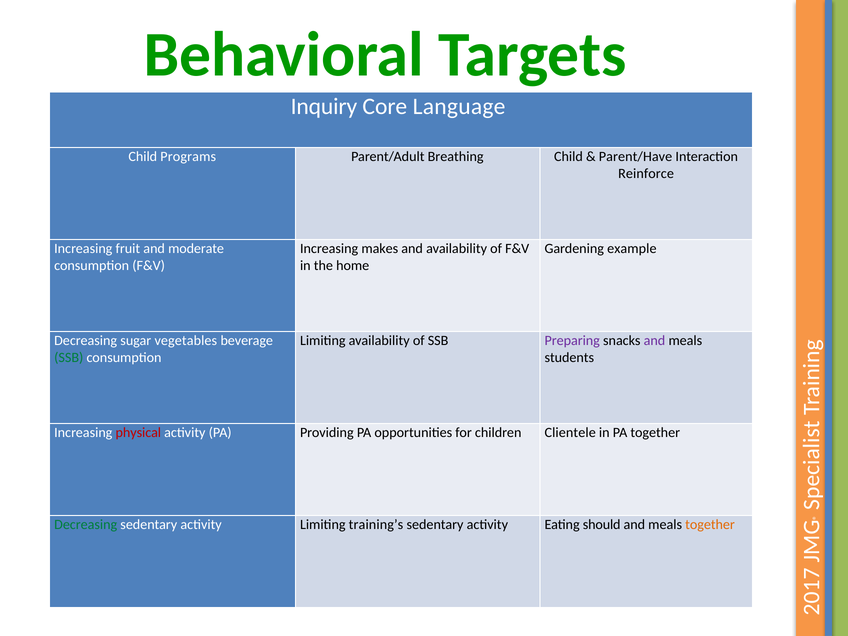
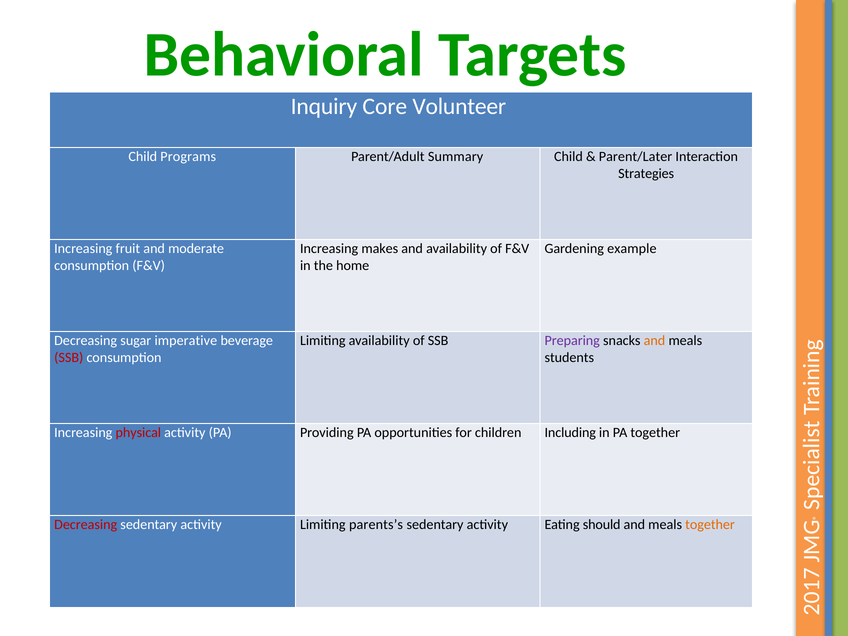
Language: Language -> Volunteer
Breathing: Breathing -> Summary
Parent/Have: Parent/Have -> Parent/Later
Reinforce: Reinforce -> Strategies
vegetables: vegetables -> imperative
and at (654, 340) colour: purple -> orange
SSB at (69, 358) colour: green -> red
Clientele: Clientele -> Including
Decreasing at (86, 524) colour: green -> red
training’s: training’s -> parents’s
